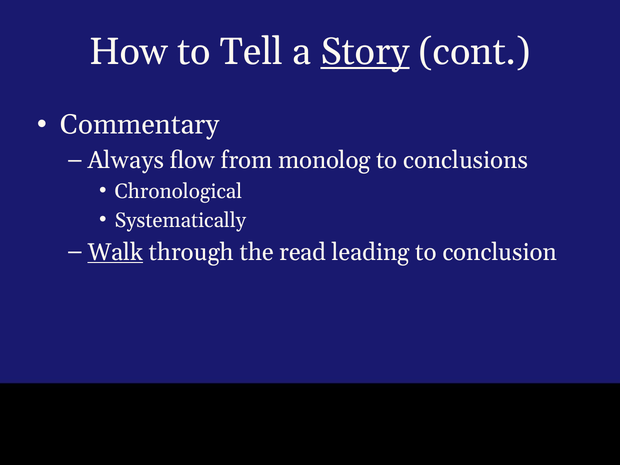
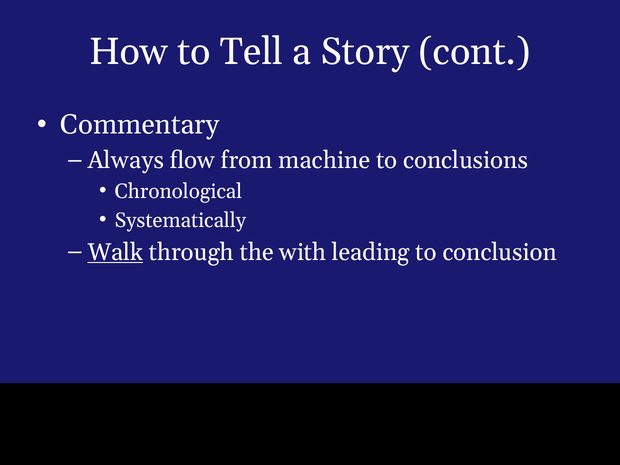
Story underline: present -> none
monolog: monolog -> machine
read: read -> with
